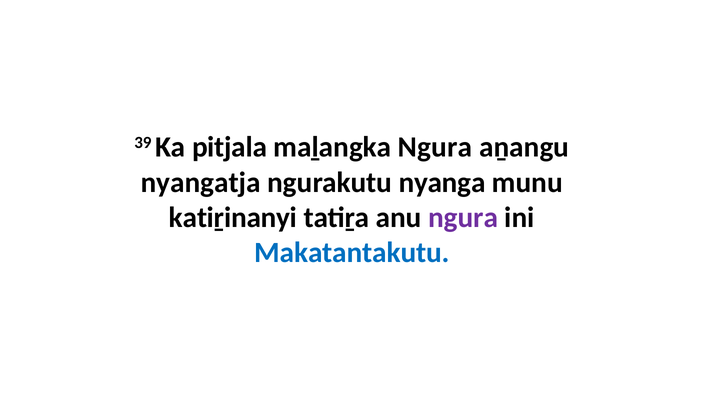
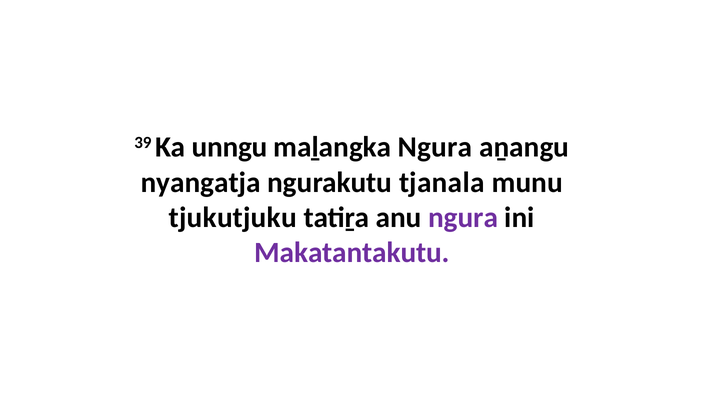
pitjala: pitjala -> unngu
nyanga: nyanga -> tjanala
katiṟinanyi: katiṟinanyi -> tjukutjuku
Makatantakutu colour: blue -> purple
